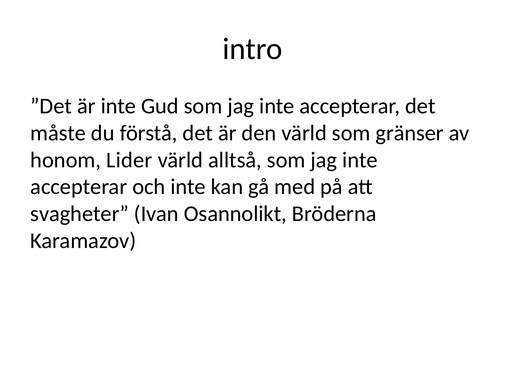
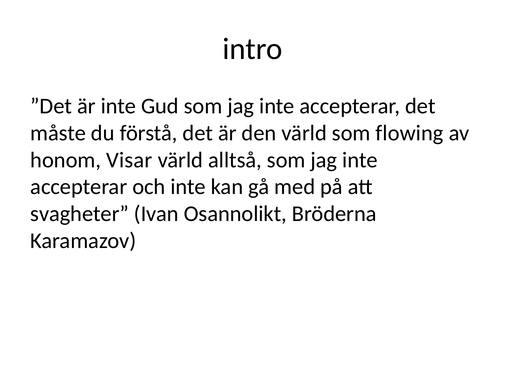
gränser: gränser -> flowing
Lider: Lider -> Visar
